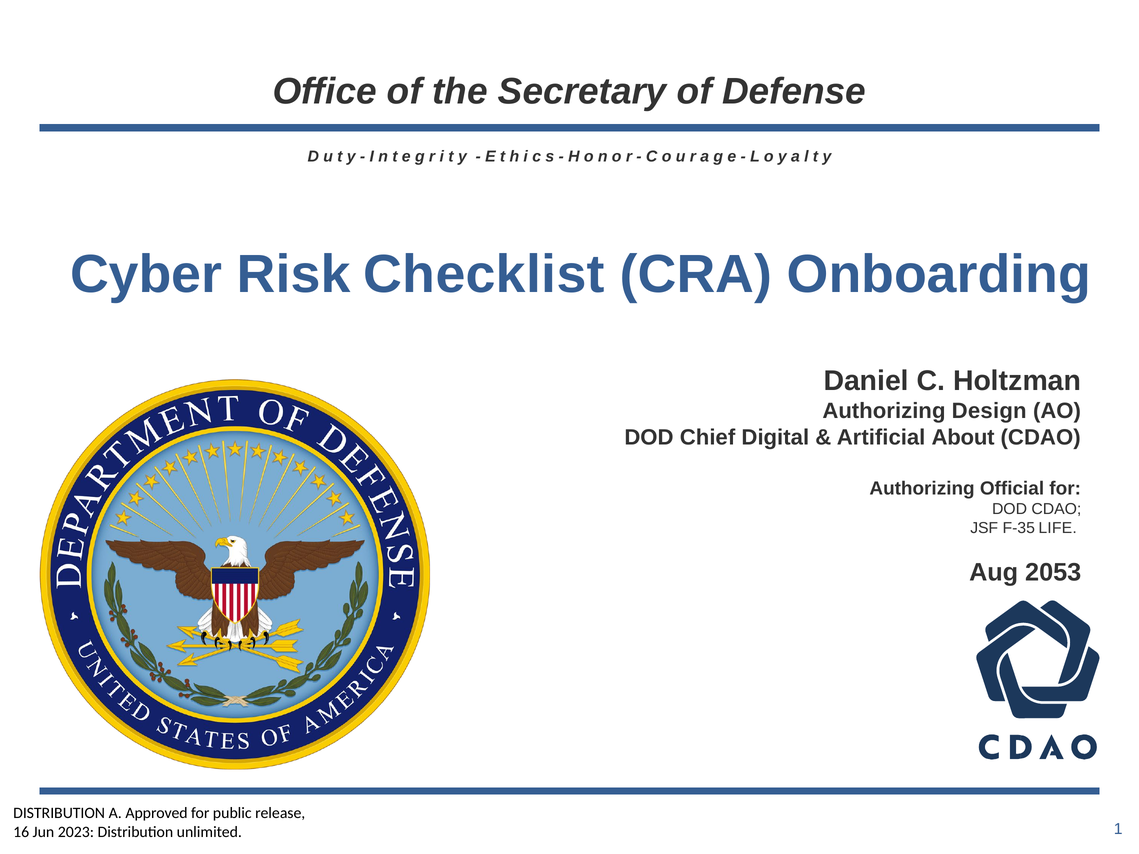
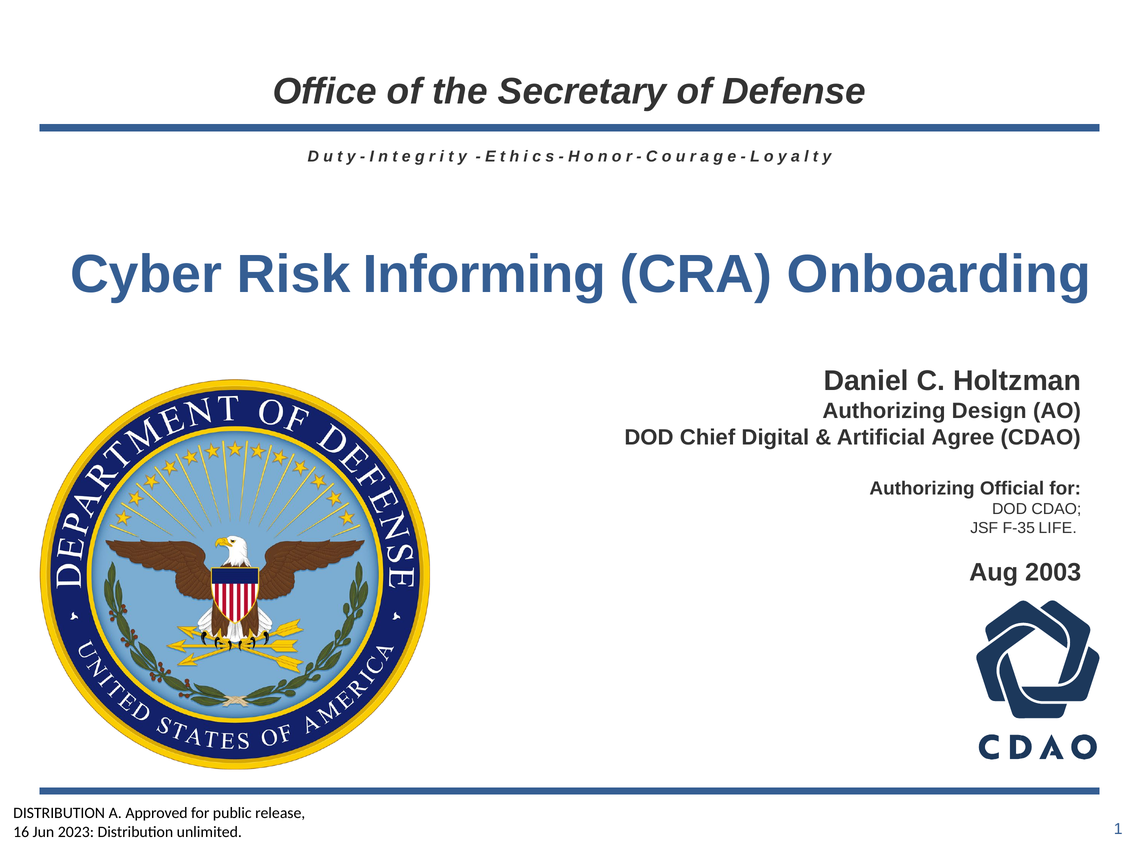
Checklist: Checklist -> Informing
About: About -> Agree
2053: 2053 -> 2003
